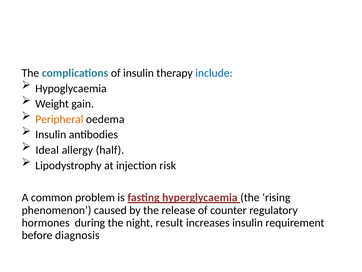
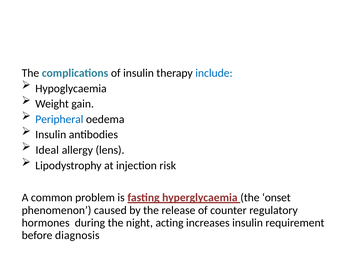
Peripheral colour: orange -> blue
half: half -> lens
rising: rising -> onset
result: result -> acting
